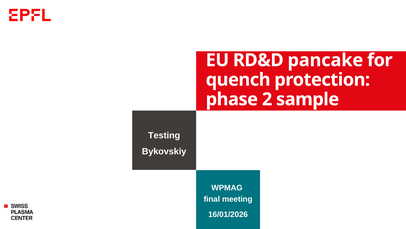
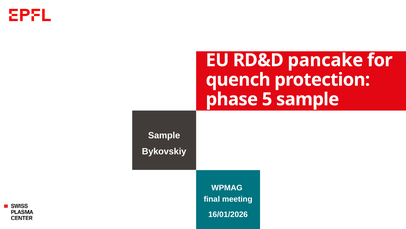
2: 2 -> 5
Testing at (164, 135): Testing -> Sample
